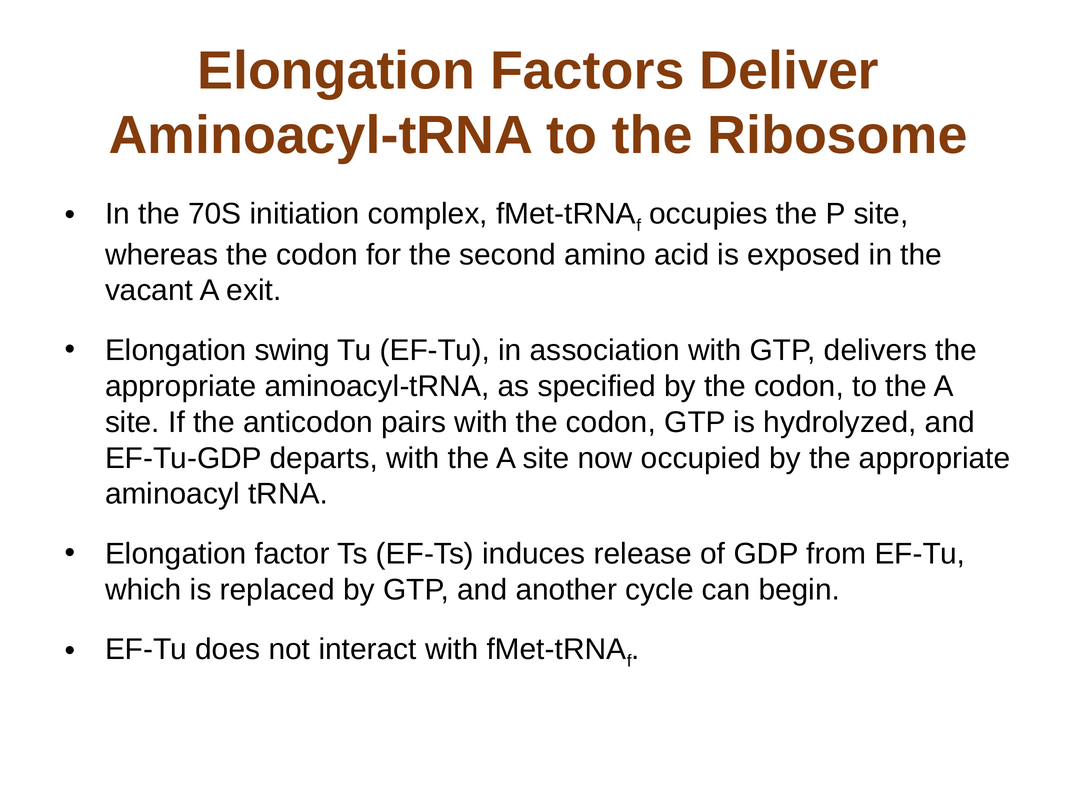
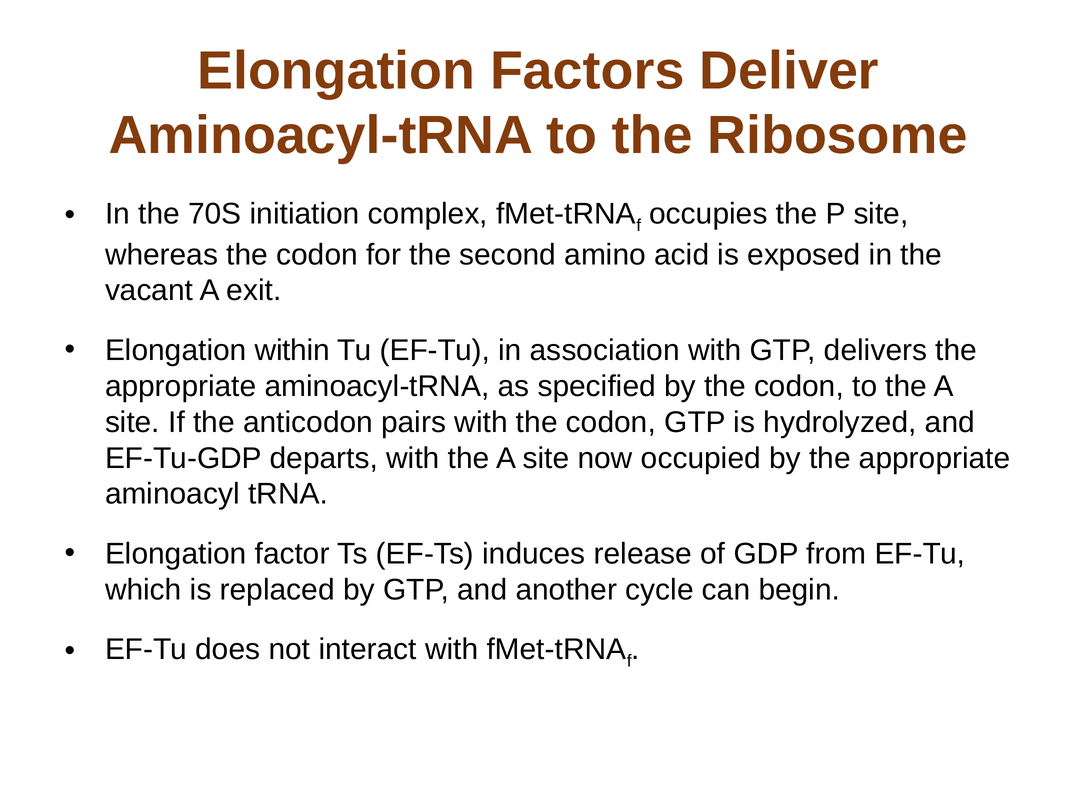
swing: swing -> within
